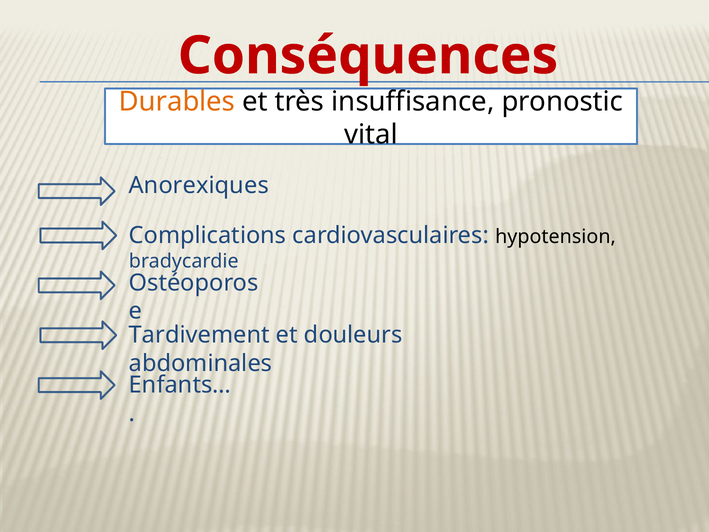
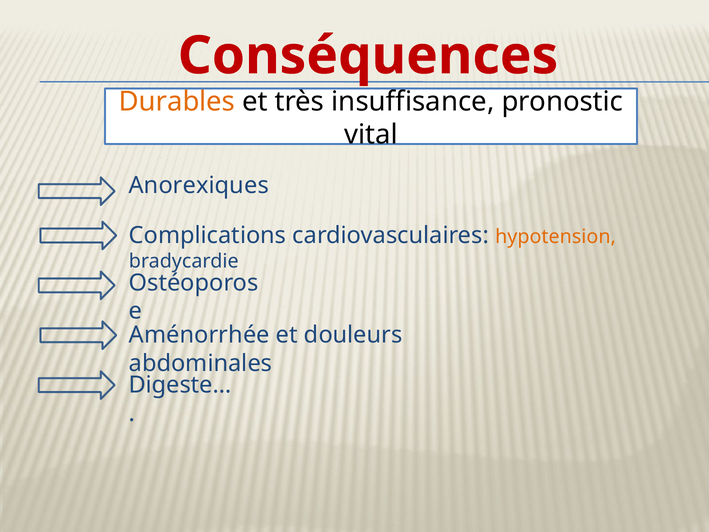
hypotension colour: black -> orange
Tardivement: Tardivement -> Aménorrhée
Enfants…: Enfants… -> Digeste…
